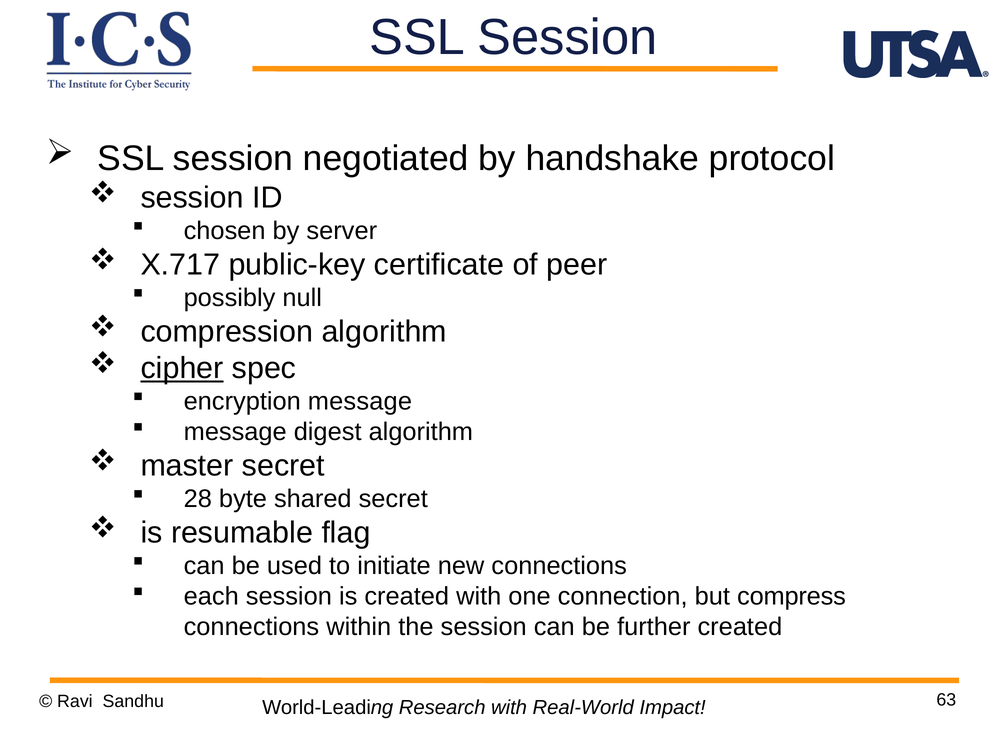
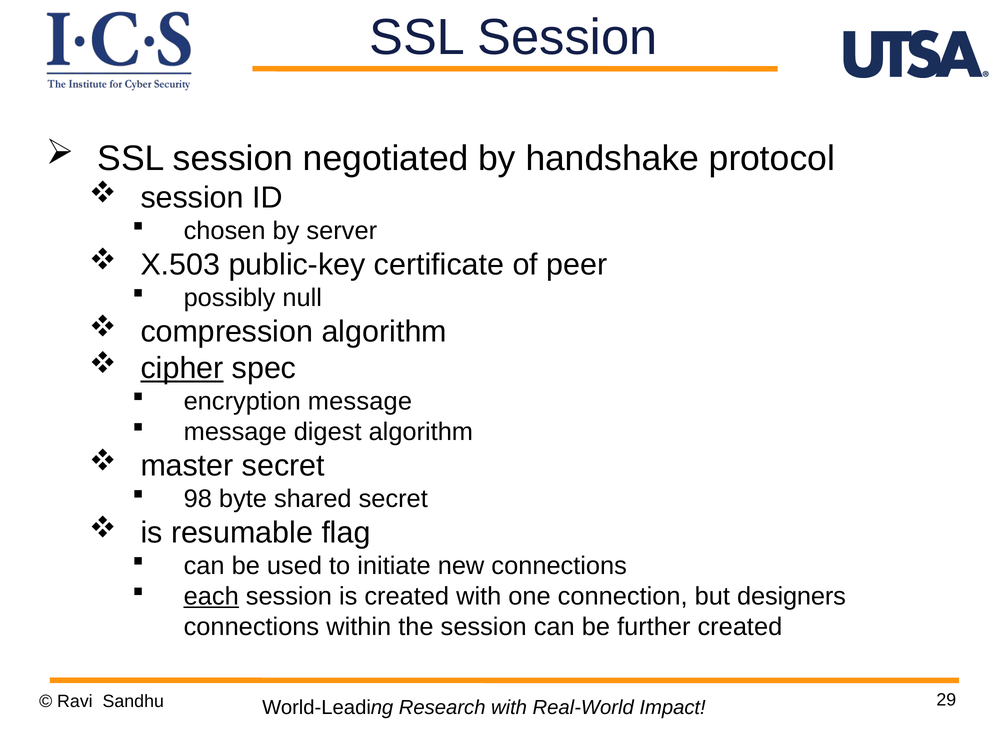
X.717: X.717 -> X.503
28: 28 -> 98
each underline: none -> present
compress: compress -> designers
63: 63 -> 29
